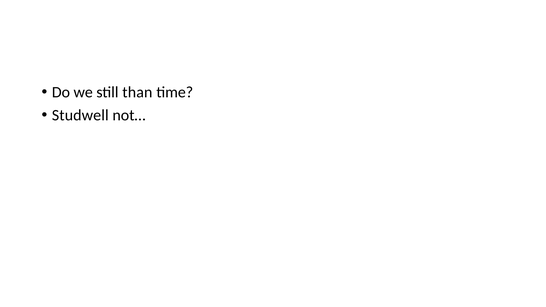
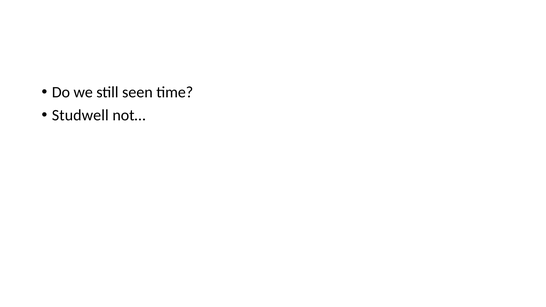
than: than -> seen
